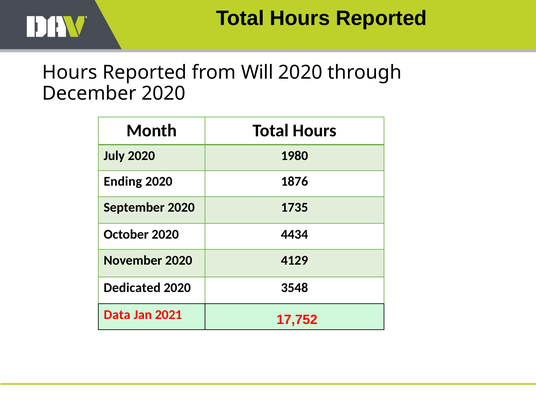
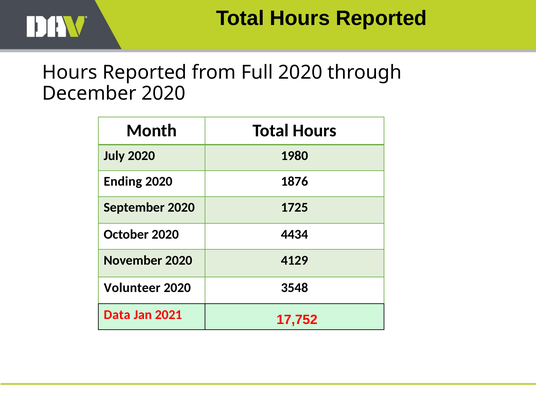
Will: Will -> Full
1735: 1735 -> 1725
Dedicated: Dedicated -> Volunteer
